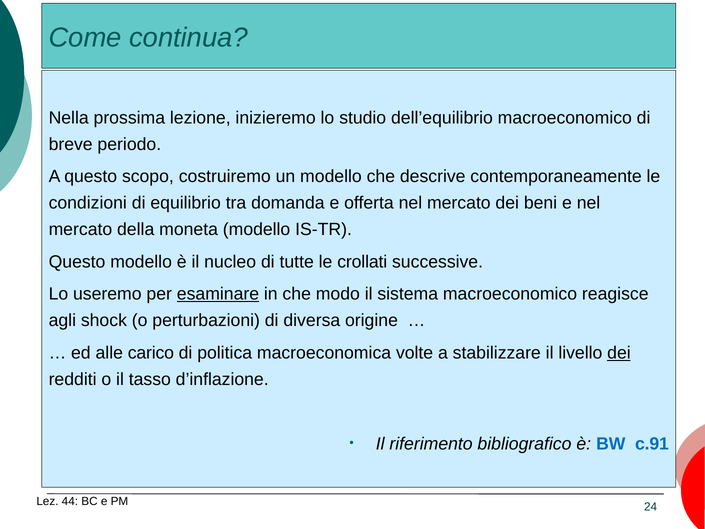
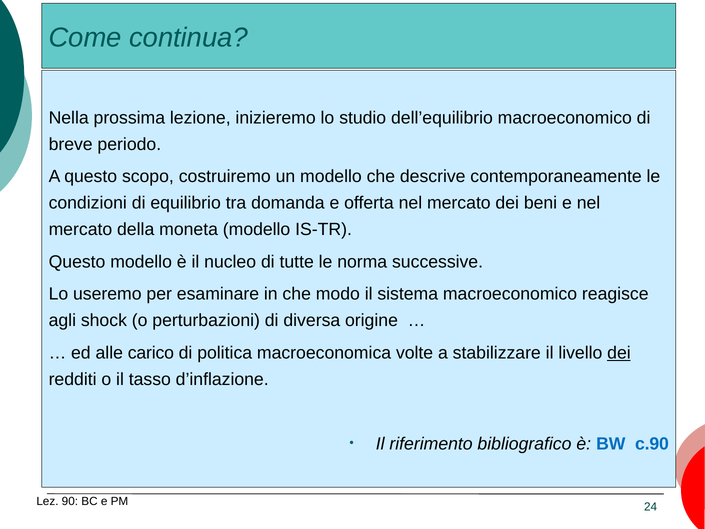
crollati: crollati -> norma
esaminare underline: present -> none
c.91: c.91 -> c.90
44: 44 -> 90
